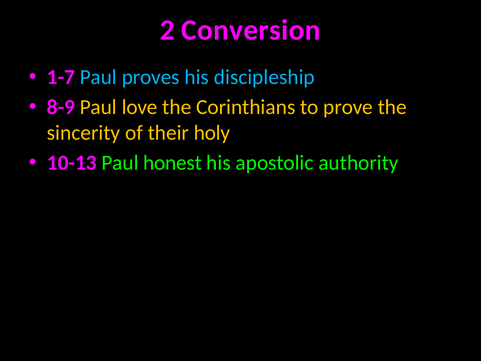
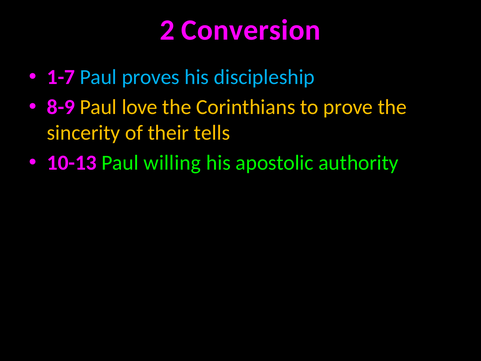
holy: holy -> tells
honest: honest -> willing
